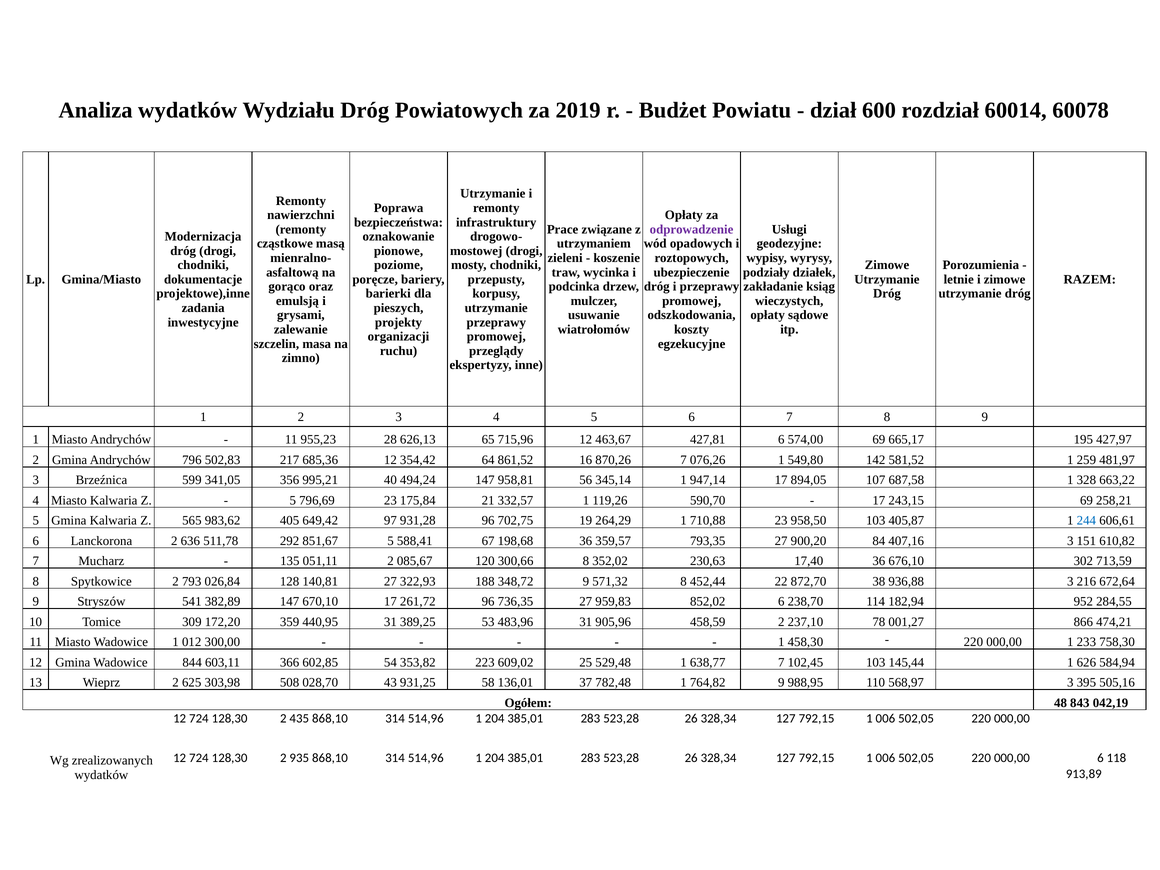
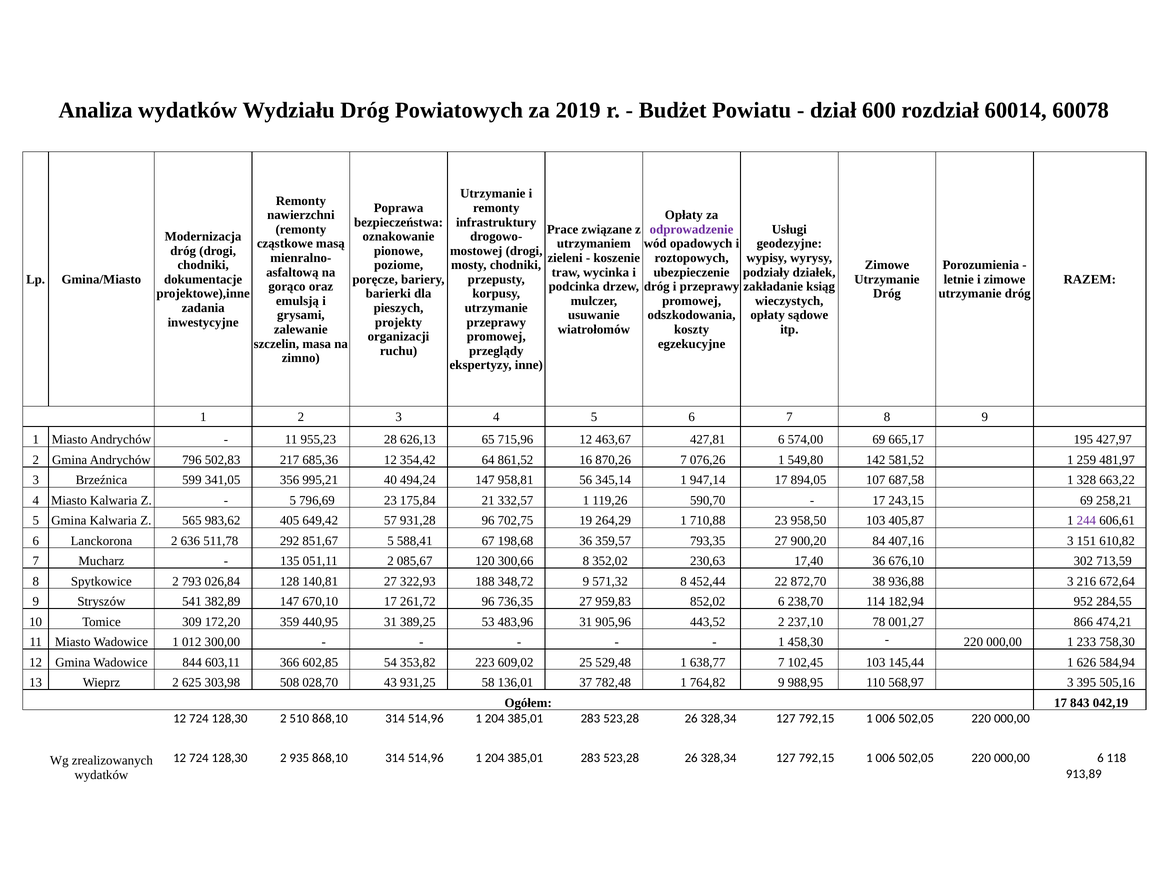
97: 97 -> 57
244 colour: blue -> purple
458,59: 458,59 -> 443,52
Ogółem 48: 48 -> 17
435: 435 -> 510
